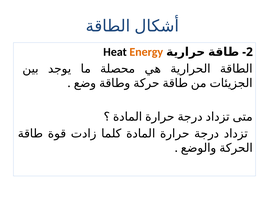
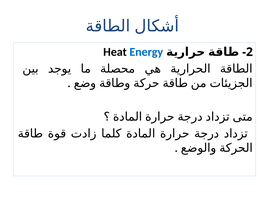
Energy colour: orange -> blue
